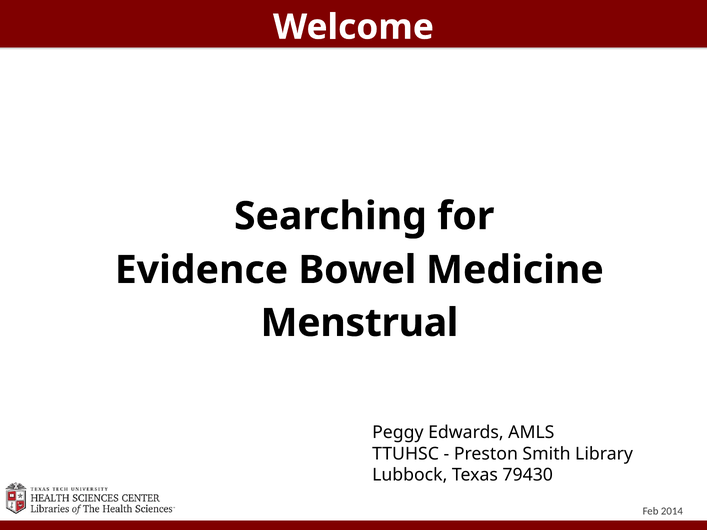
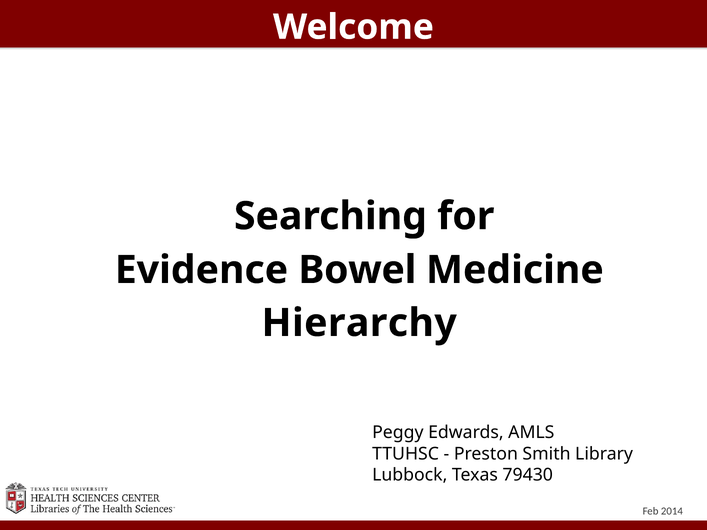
Menstrual: Menstrual -> Hierarchy
